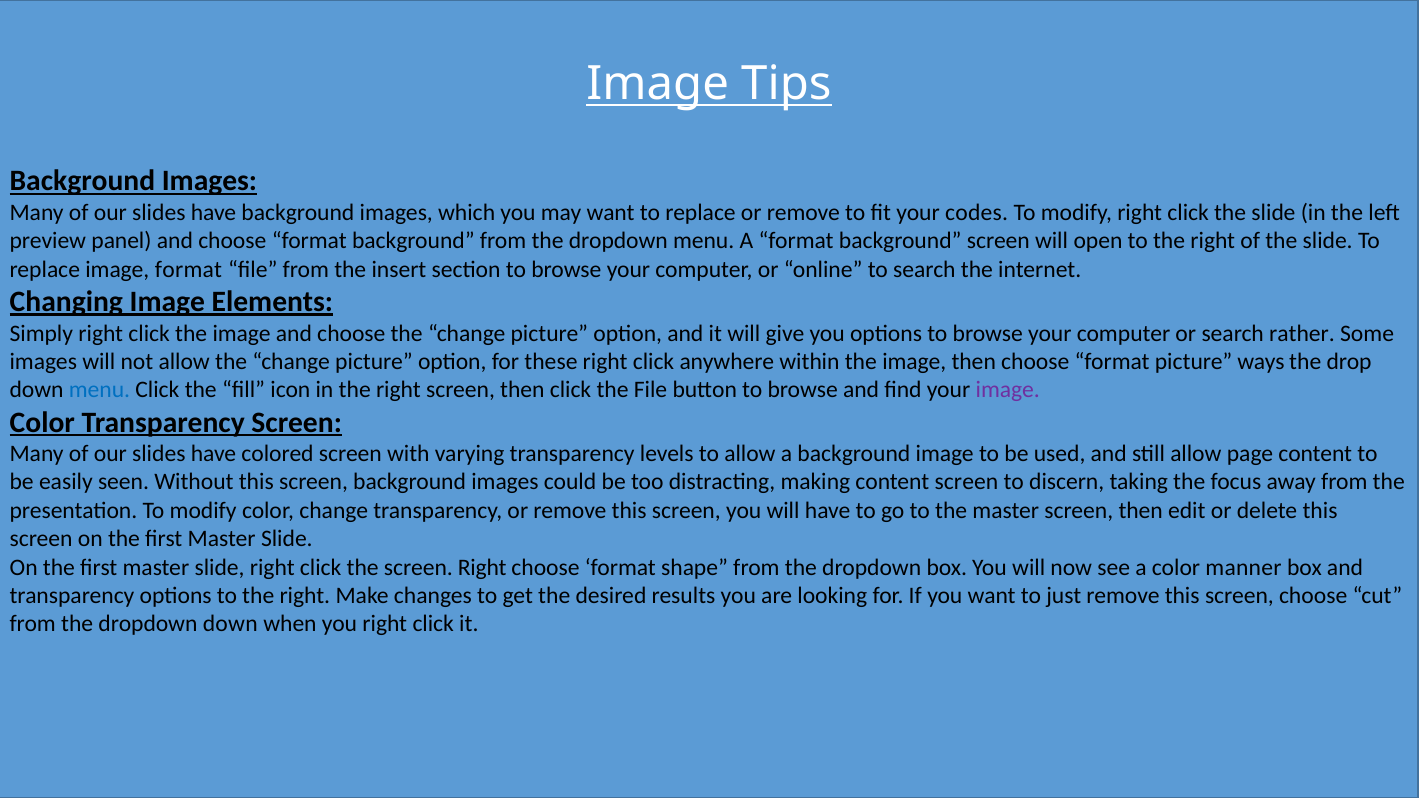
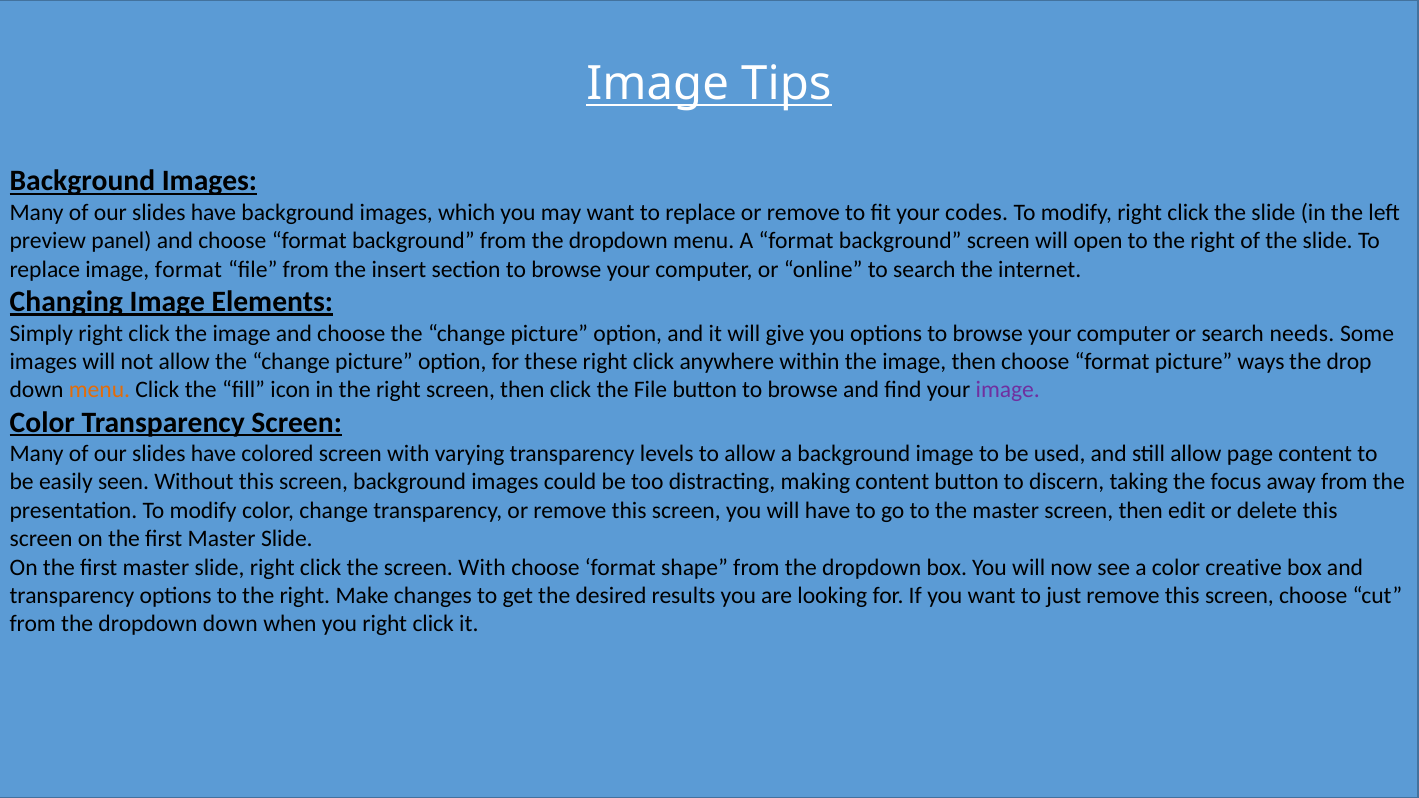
rather: rather -> needs
menu at (99, 390) colour: blue -> orange
content screen: screen -> button
the screen Right: Right -> With
manner: manner -> creative
